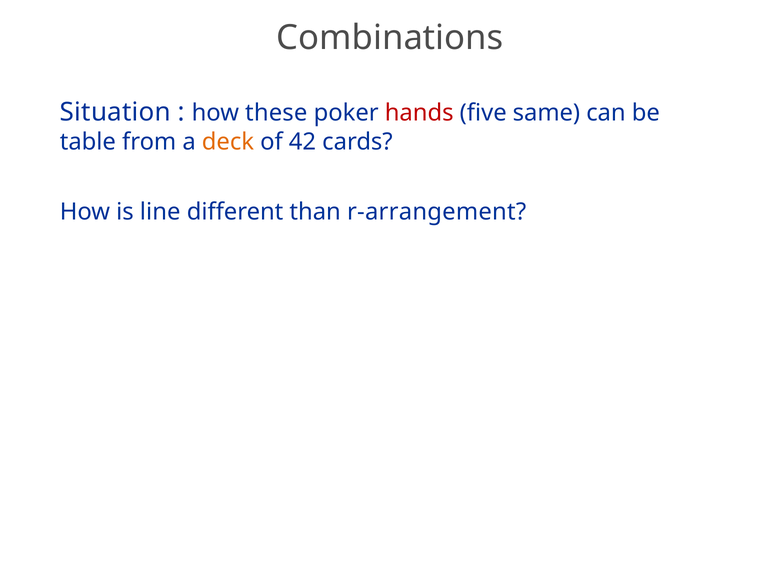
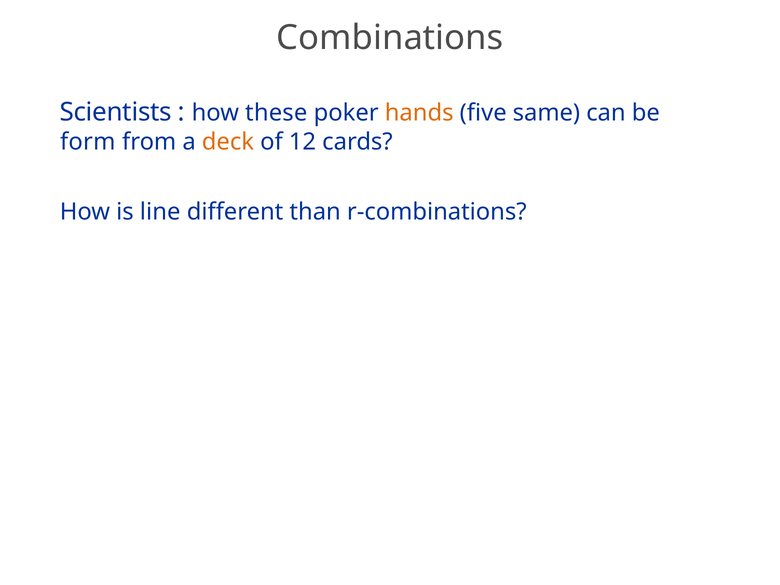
Situation: Situation -> Scientists
hands colour: red -> orange
table: table -> form
42: 42 -> 12
r-arrangement: r-arrangement -> r-combinations
